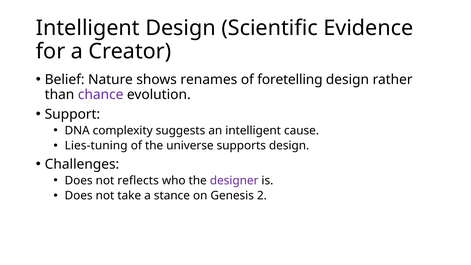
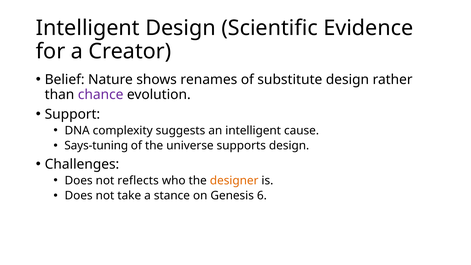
foretelling: foretelling -> substitute
Lies-tuning: Lies-tuning -> Says-tuning
designer colour: purple -> orange
2: 2 -> 6
